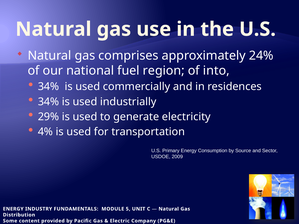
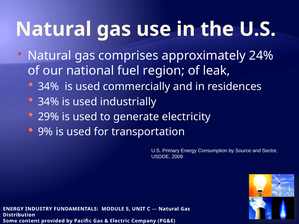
into: into -> leak
4%: 4% -> 9%
